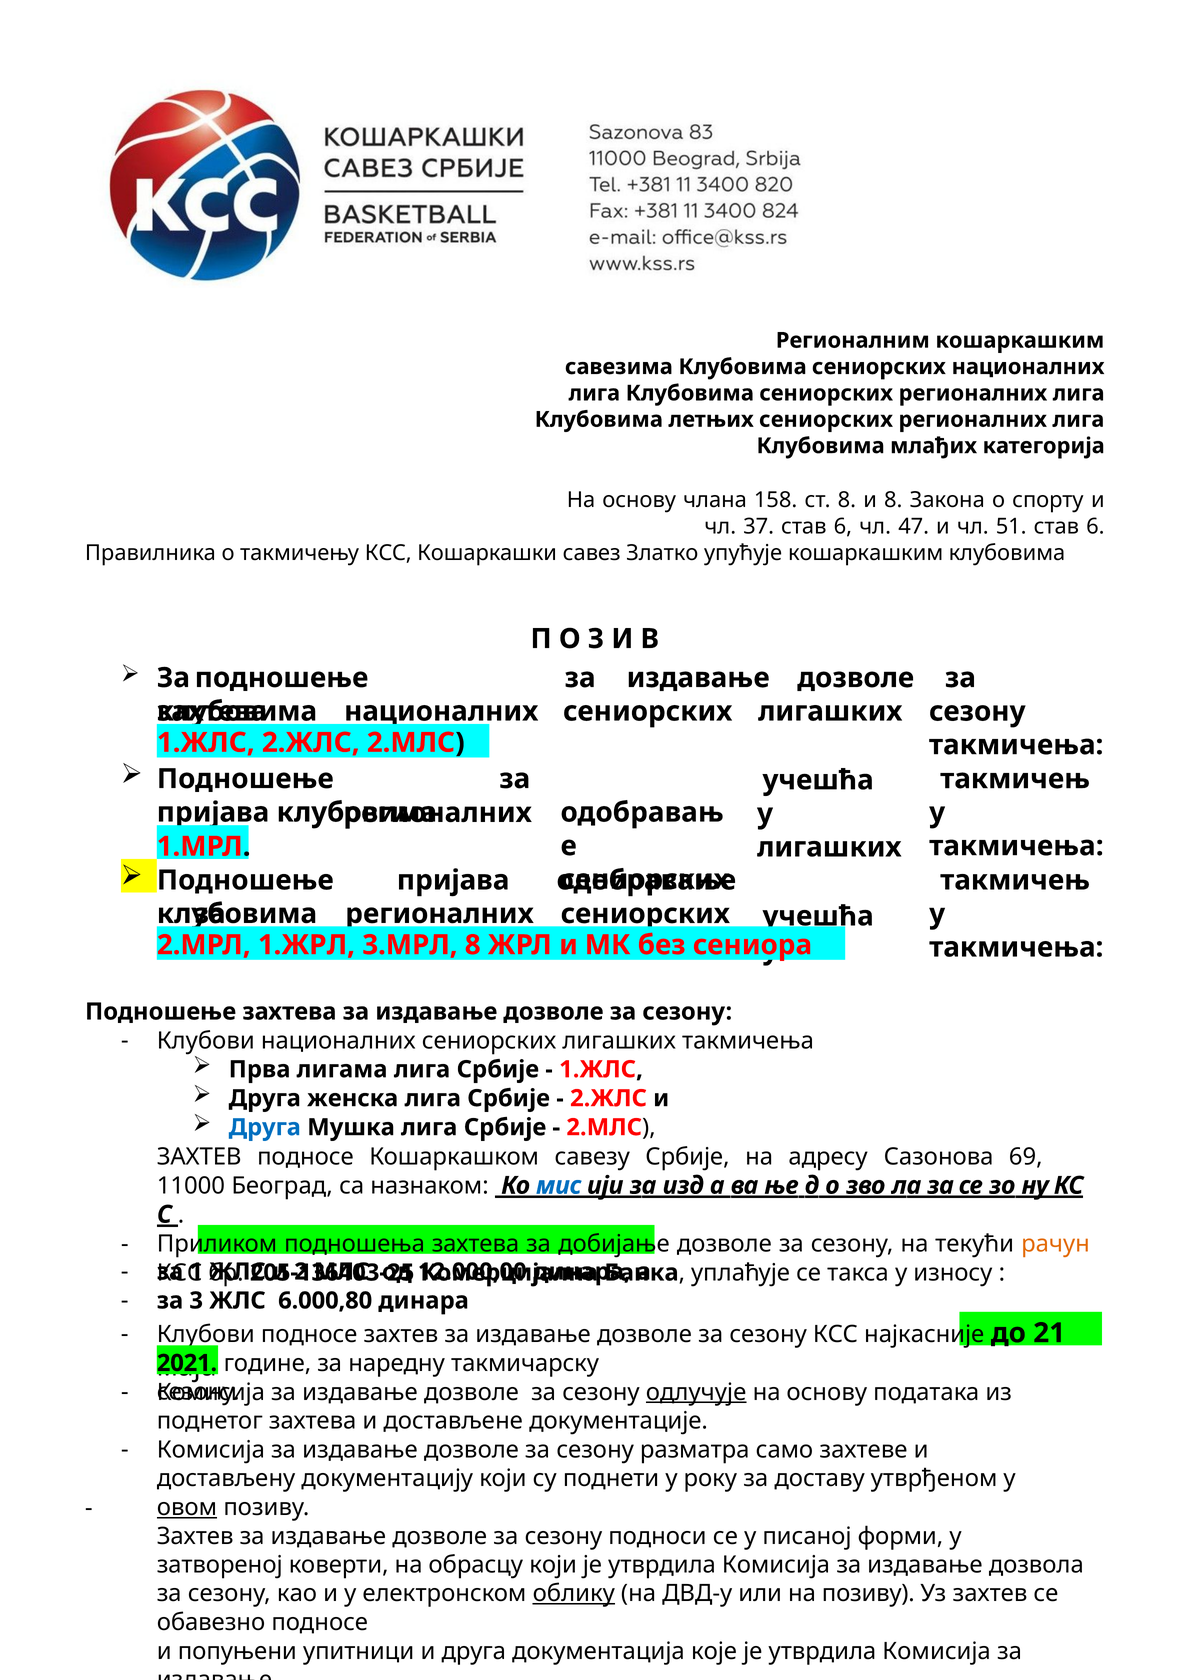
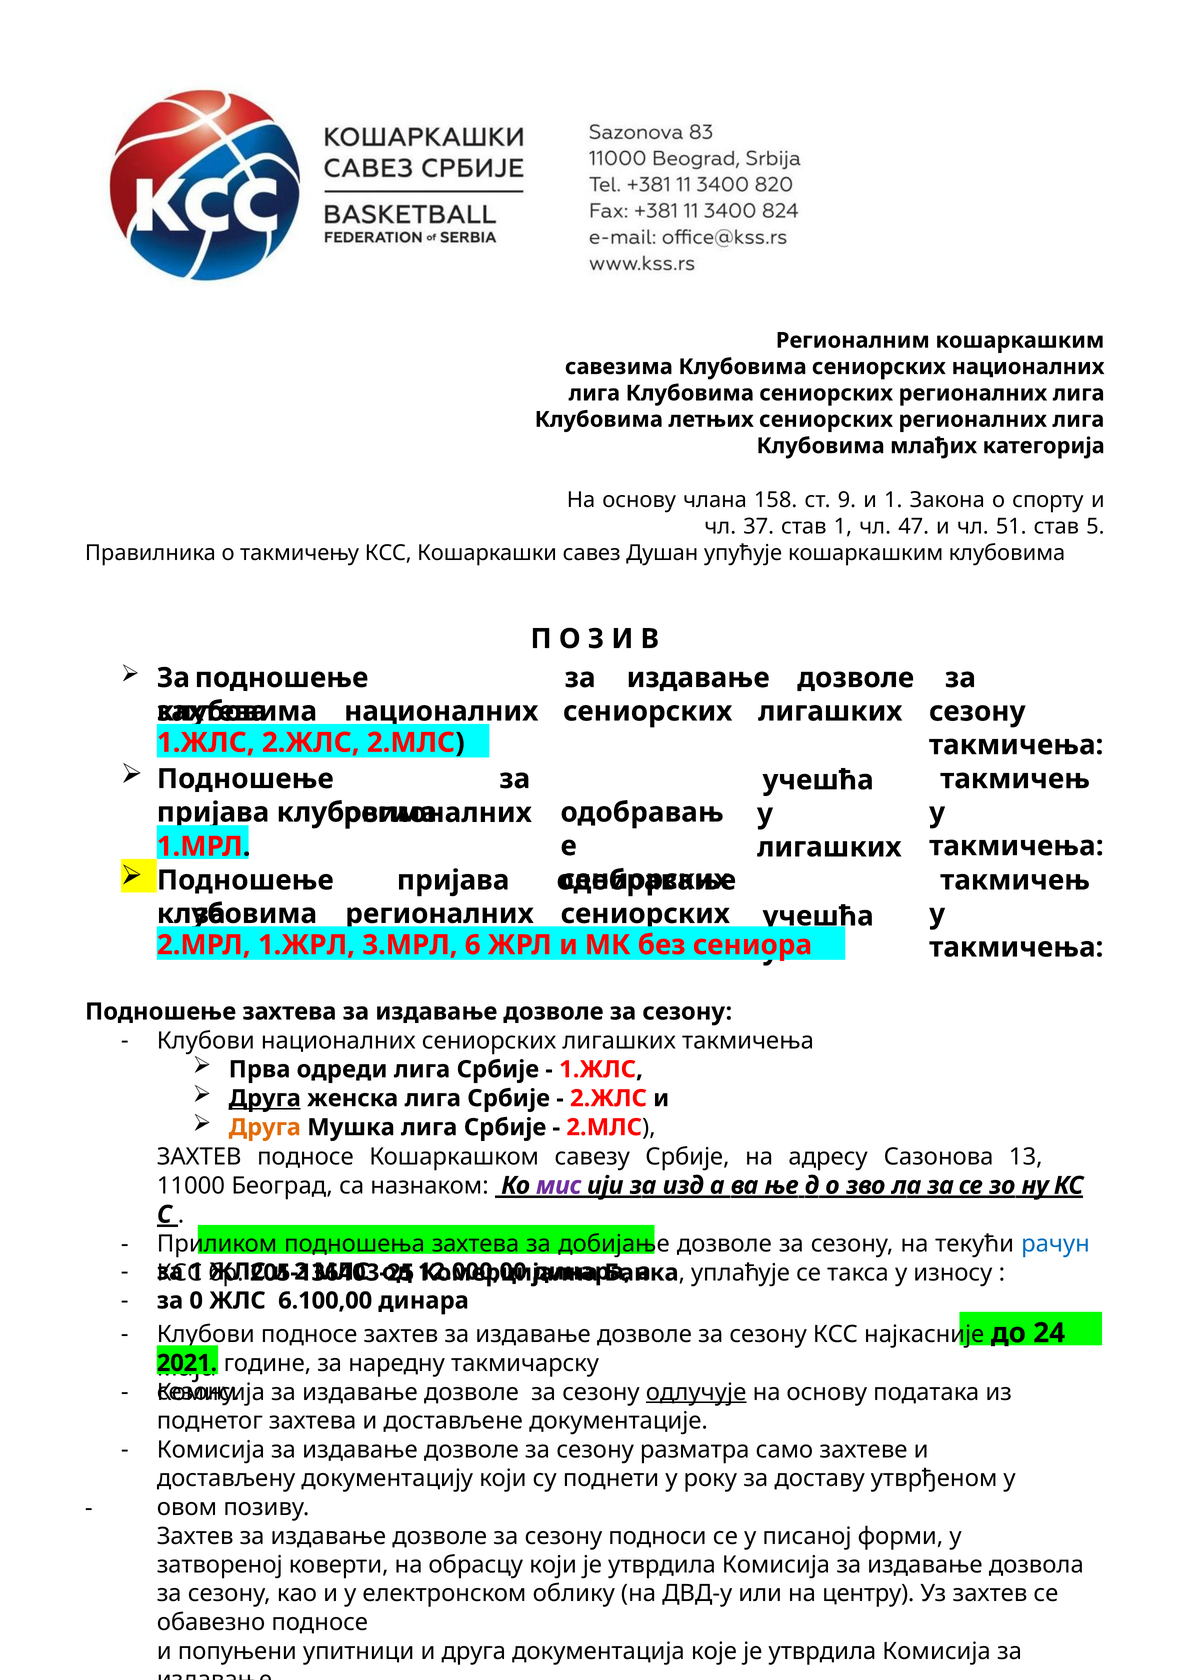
ст 8: 8 -> 9
и 8: 8 -> 1
37 став 6: 6 -> 1
51 став 6: 6 -> 5
Златко: Златко -> Душан
3.МРЛ 8: 8 -> 6
лигама: лигама -> одреди
Друга at (265, 1098) underline: none -> present
Друга at (265, 1127) colour: blue -> orange
69: 69 -> 13
мис colour: blue -> purple
рачун colour: orange -> blue
3: 3 -> 0
6.000,80: 6.000,80 -> 6.100,00
21: 21 -> 24
овом underline: present -> none
облику underline: present -> none
на позиву: позиву -> центру
